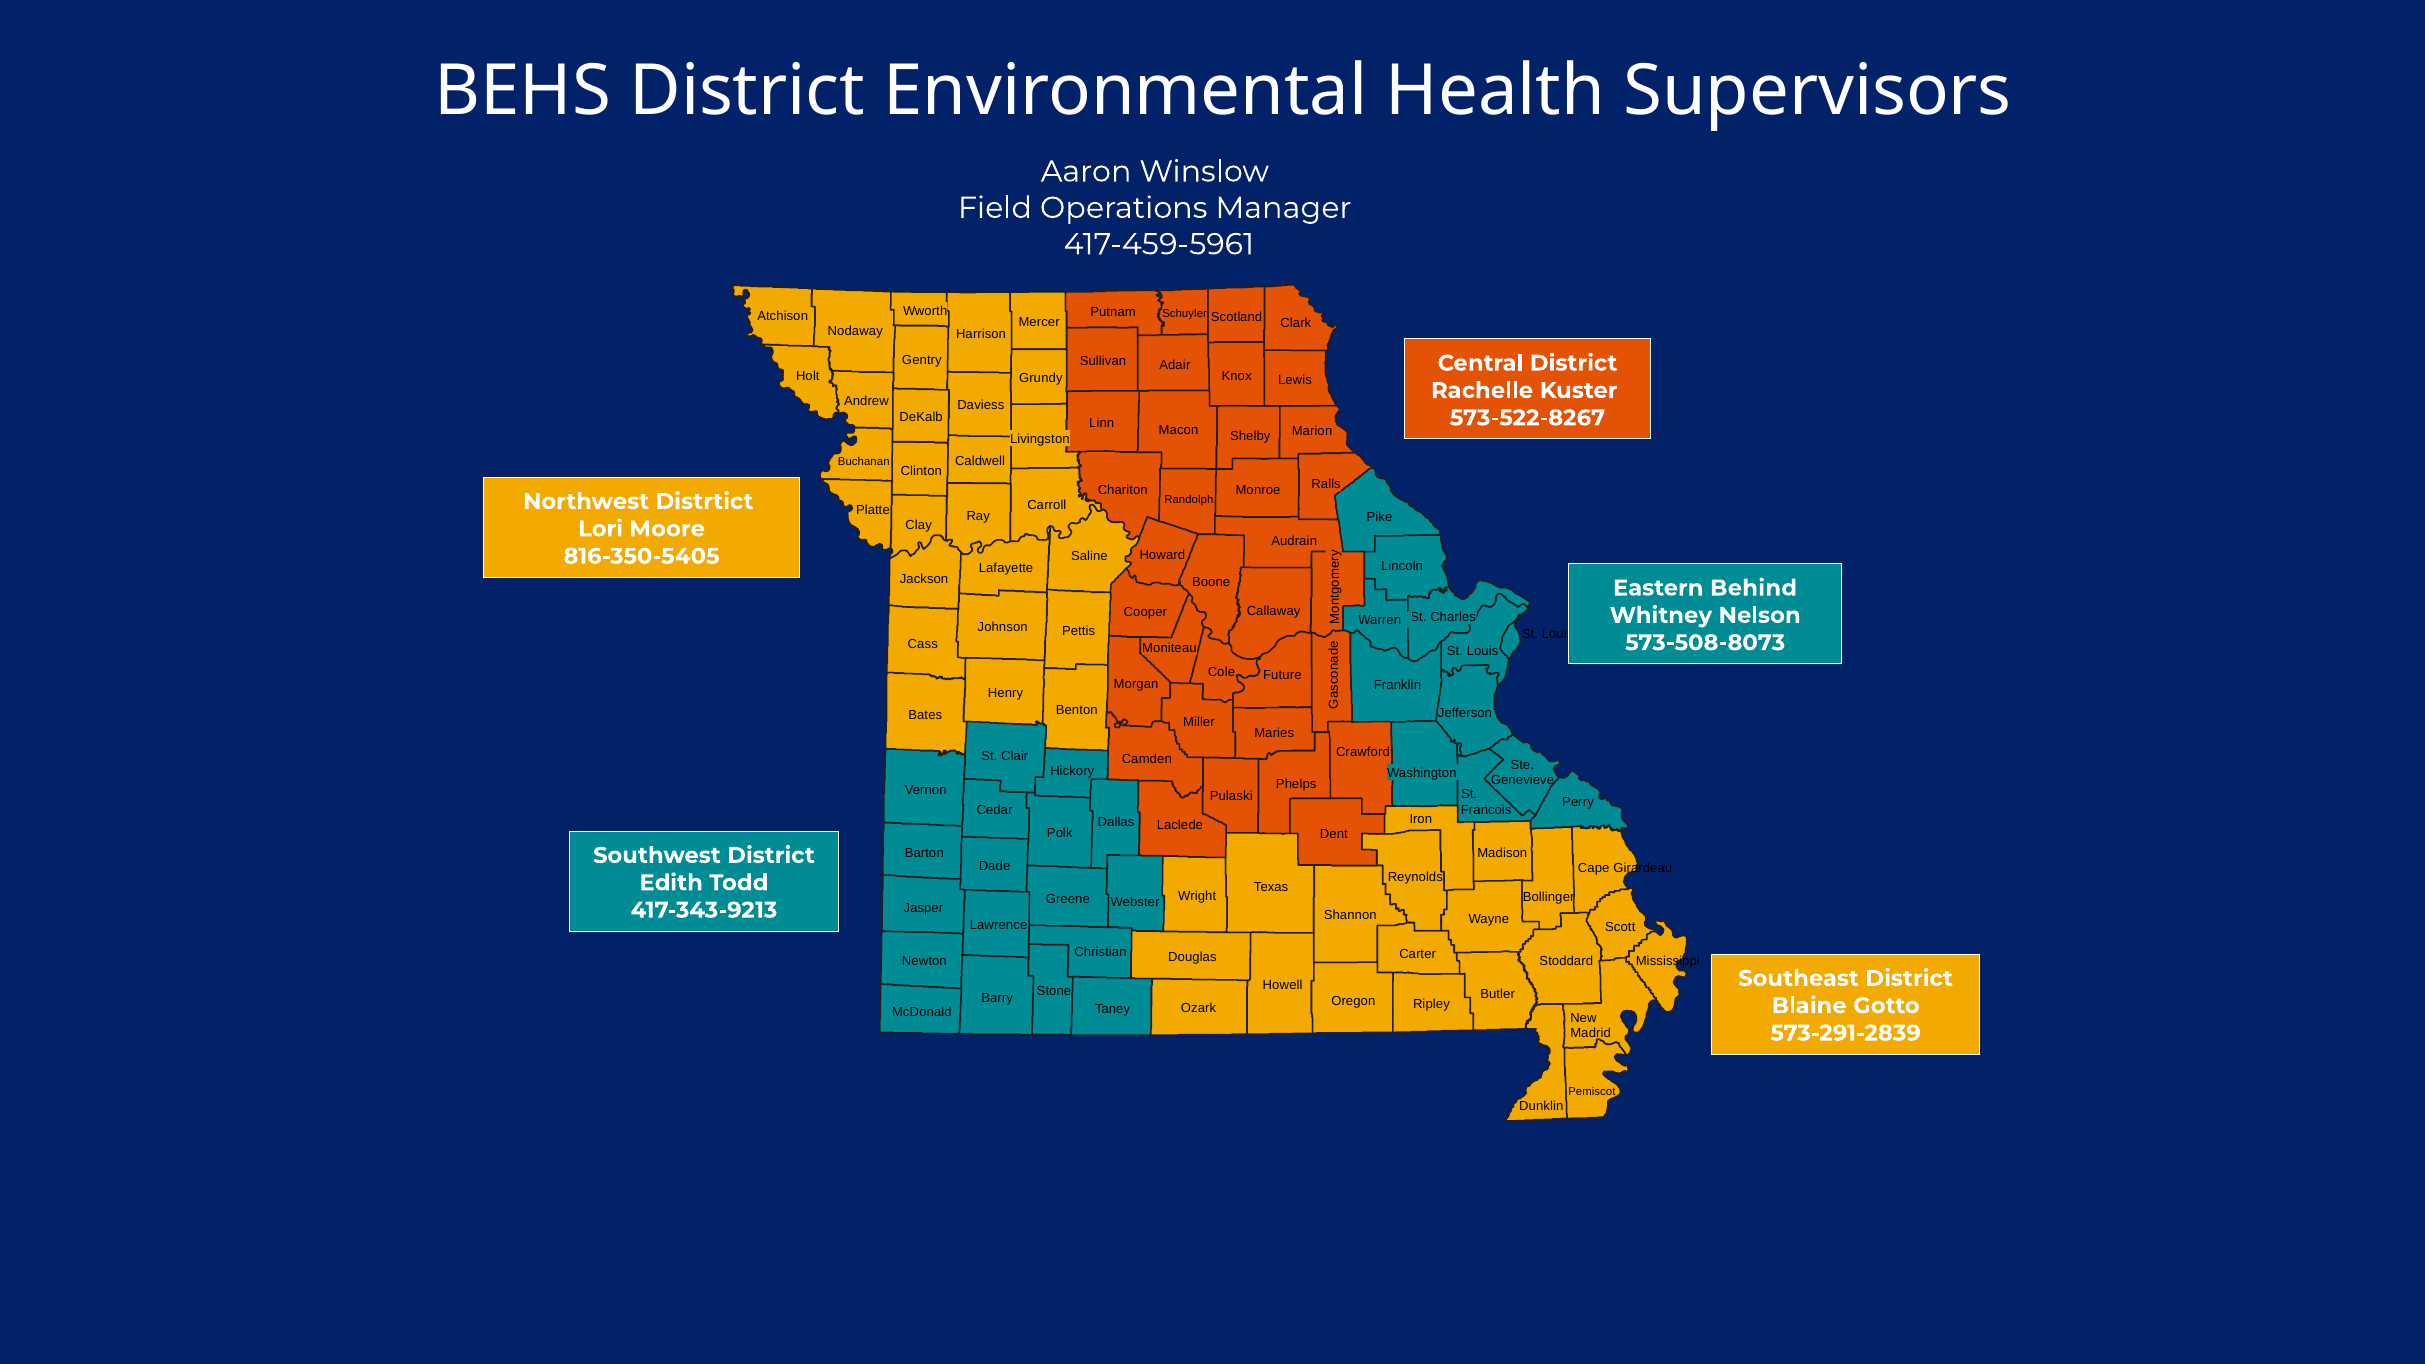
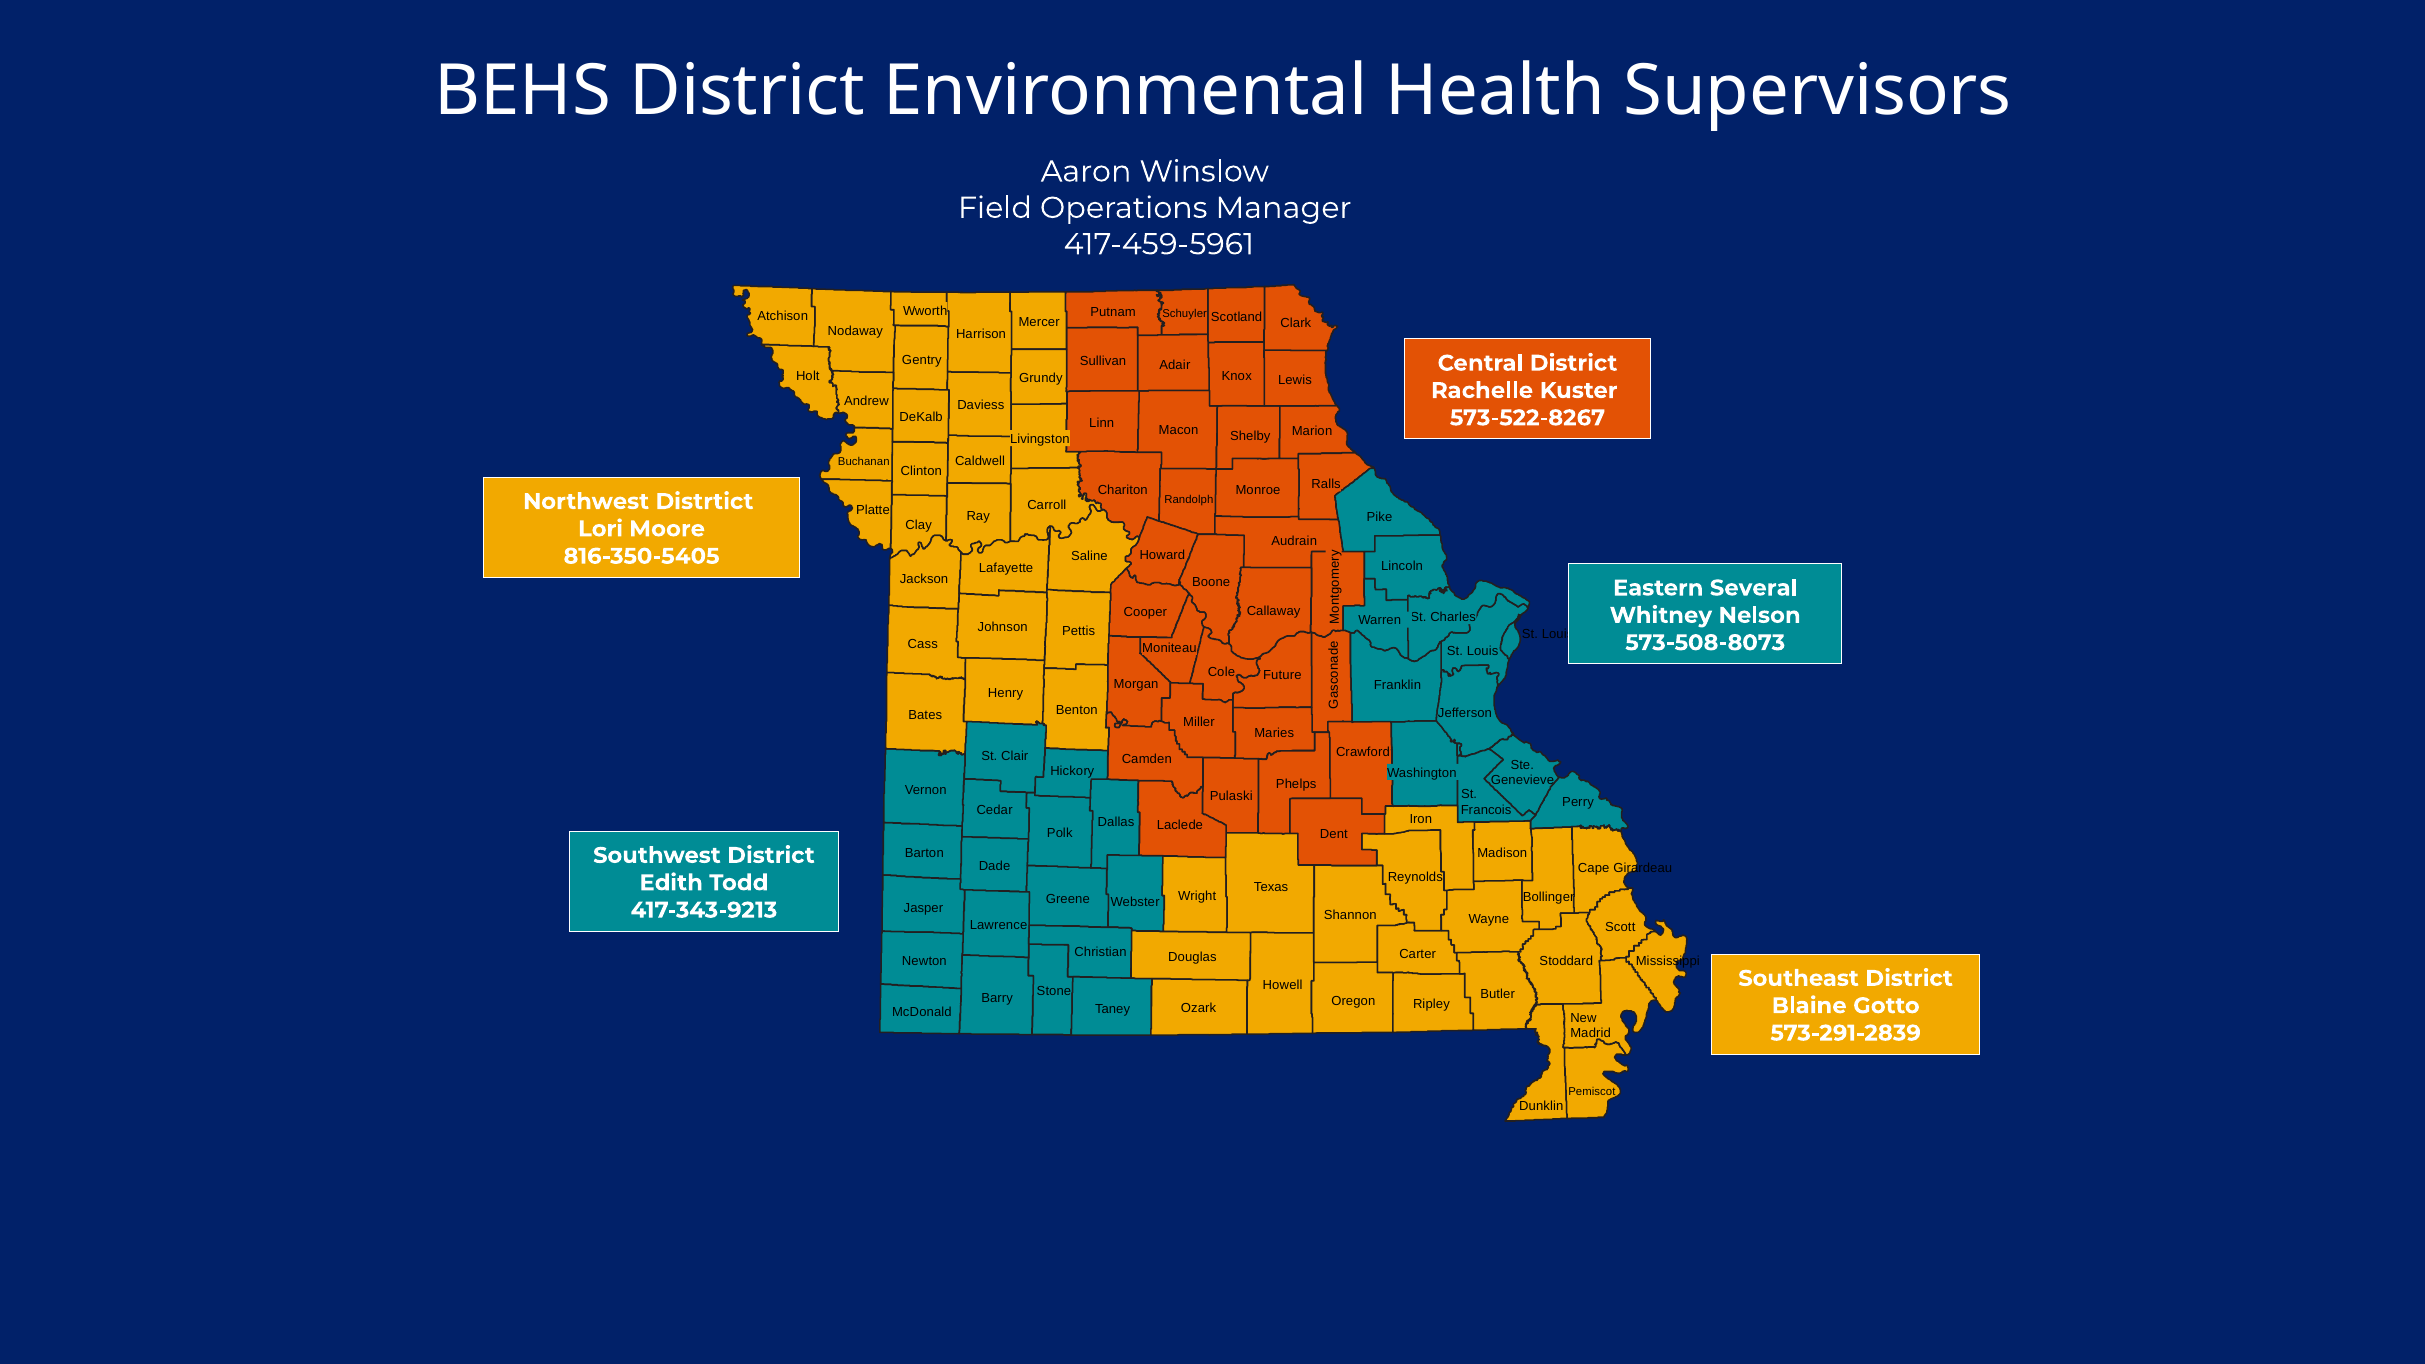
Behind: Behind -> Several
